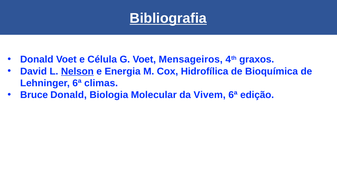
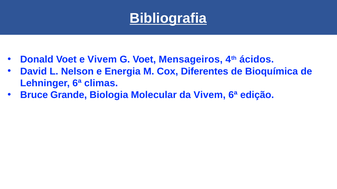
e Célula: Célula -> Vivem
graxos: graxos -> ácidos
Nelson underline: present -> none
Hidrofílica: Hidrofílica -> Diferentes
Bruce Donald: Donald -> Grande
